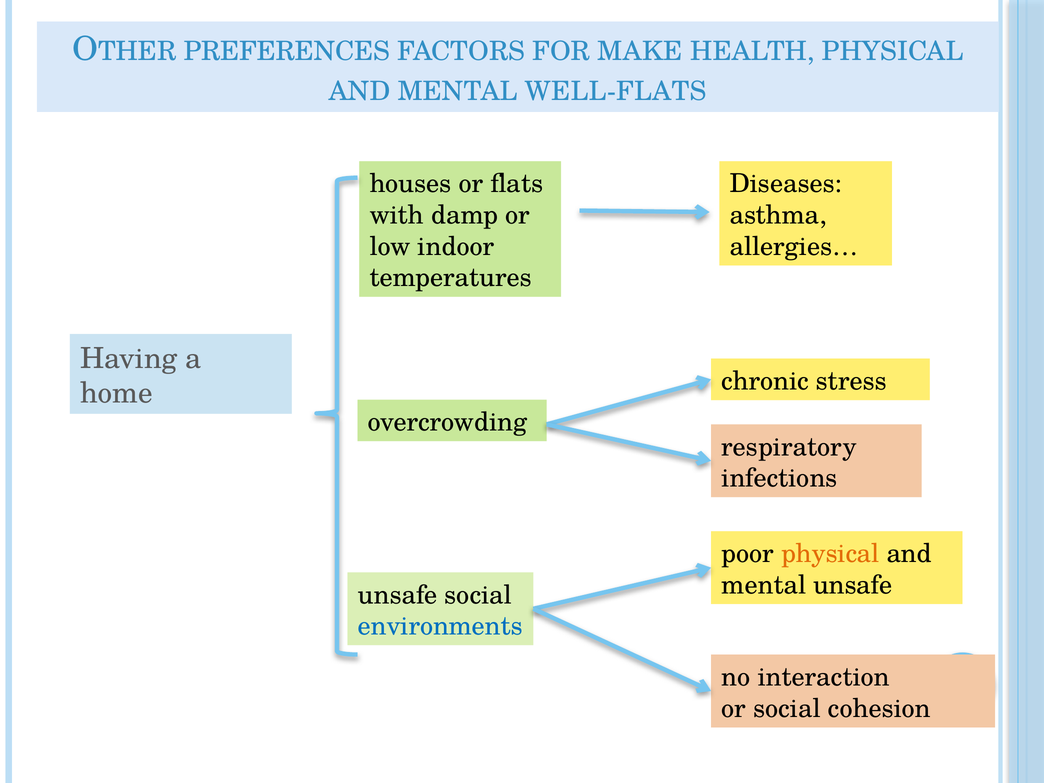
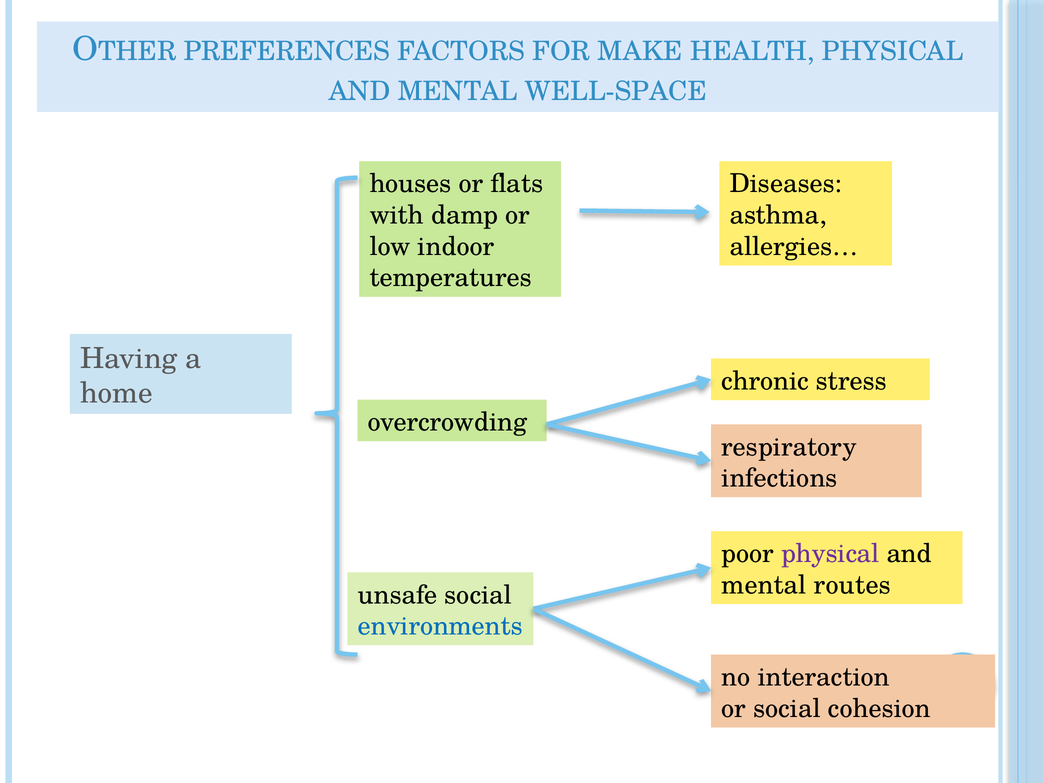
WELL-FLATS: WELL-FLATS -> WELL-SPACE
physical at (830, 554) colour: orange -> purple
mental unsafe: unsafe -> routes
